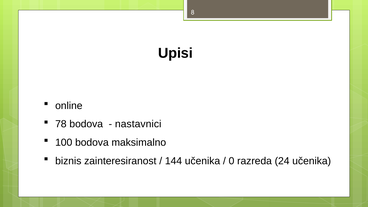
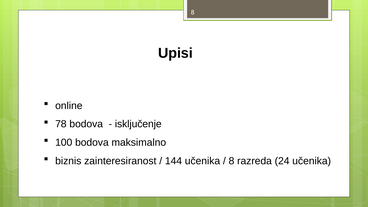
nastavnici: nastavnici -> isključenje
0 at (232, 161): 0 -> 8
